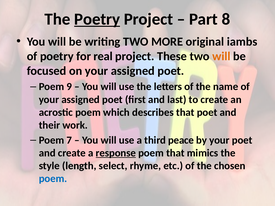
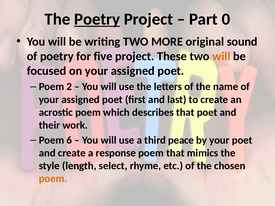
8: 8 -> 0
iambs: iambs -> sound
real: real -> five
9: 9 -> 2
7: 7 -> 6
response underline: present -> none
poem at (53, 179) colour: blue -> orange
